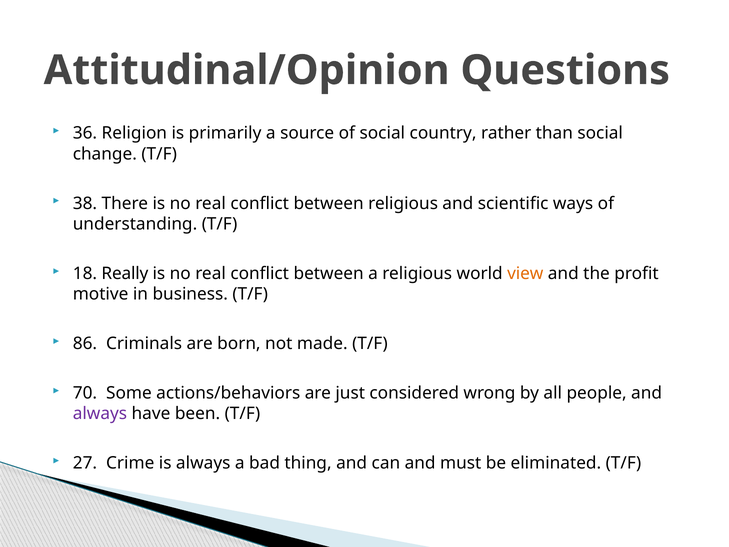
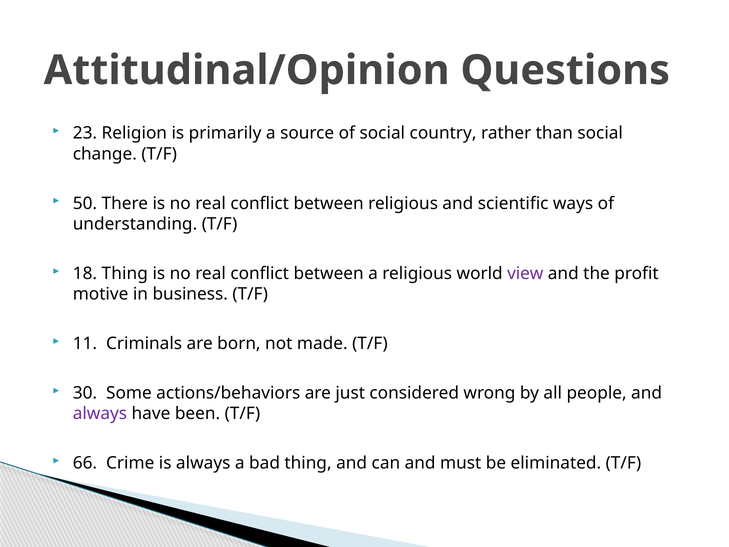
36: 36 -> 23
38: 38 -> 50
18 Really: Really -> Thing
view colour: orange -> purple
86: 86 -> 11
70: 70 -> 30
27: 27 -> 66
